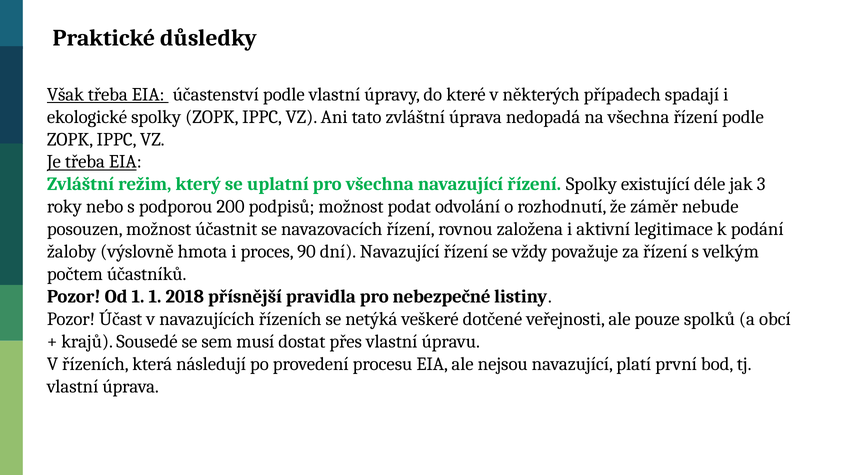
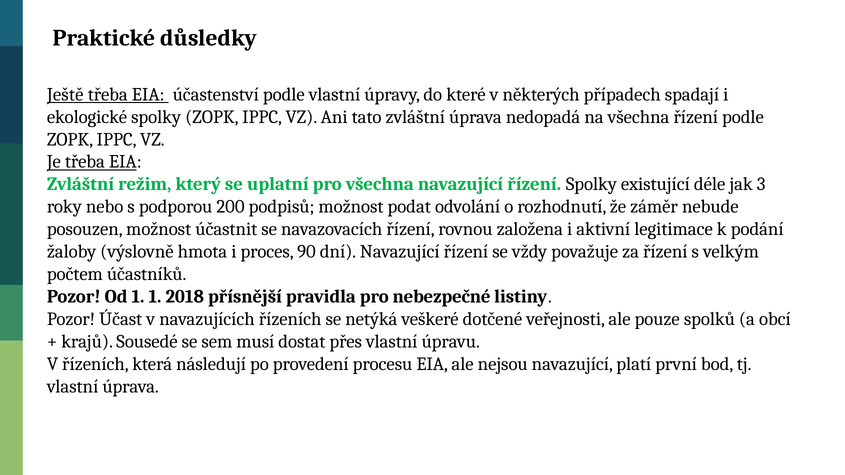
Však: Však -> Ještě
